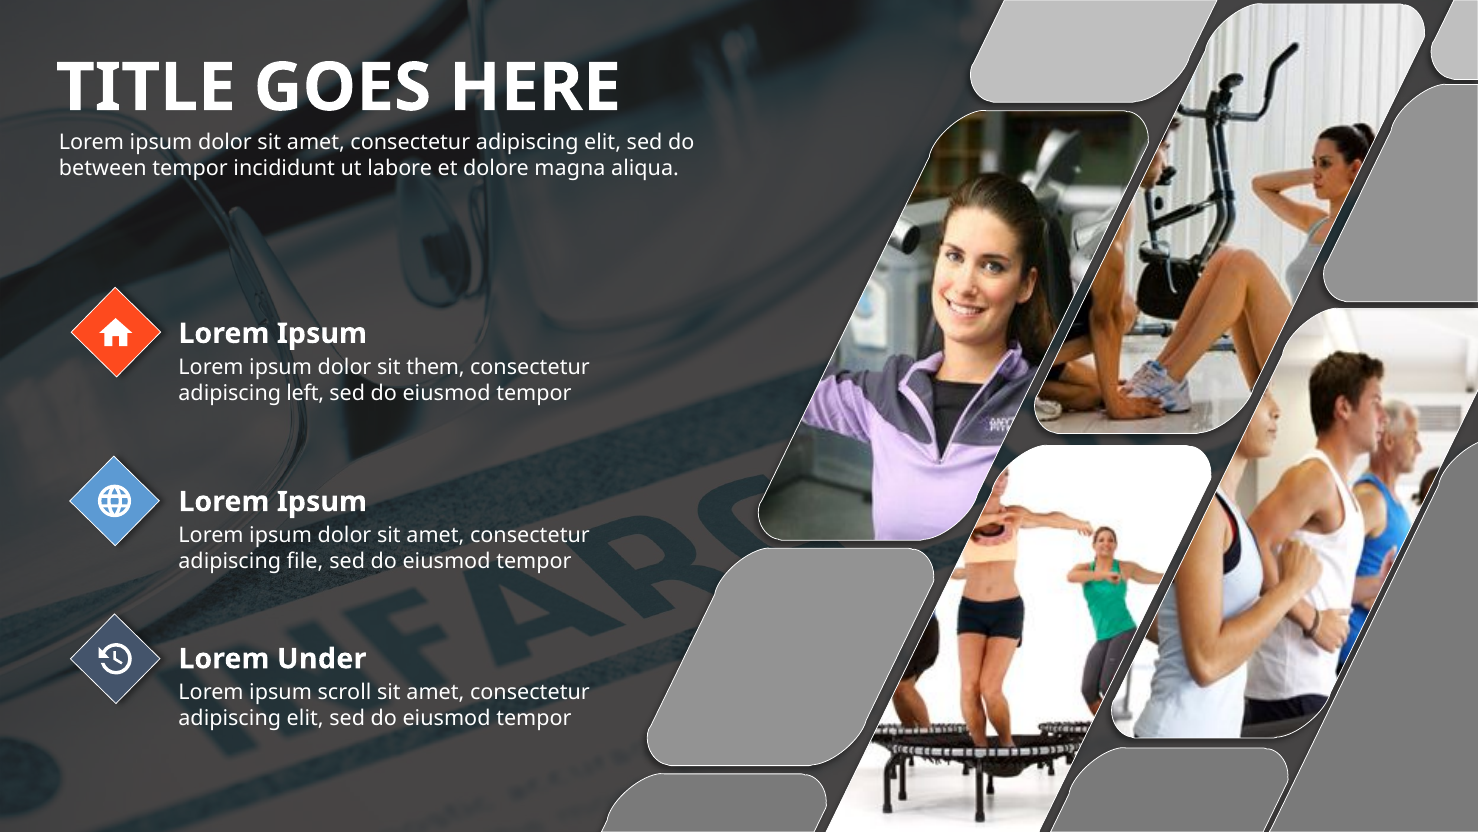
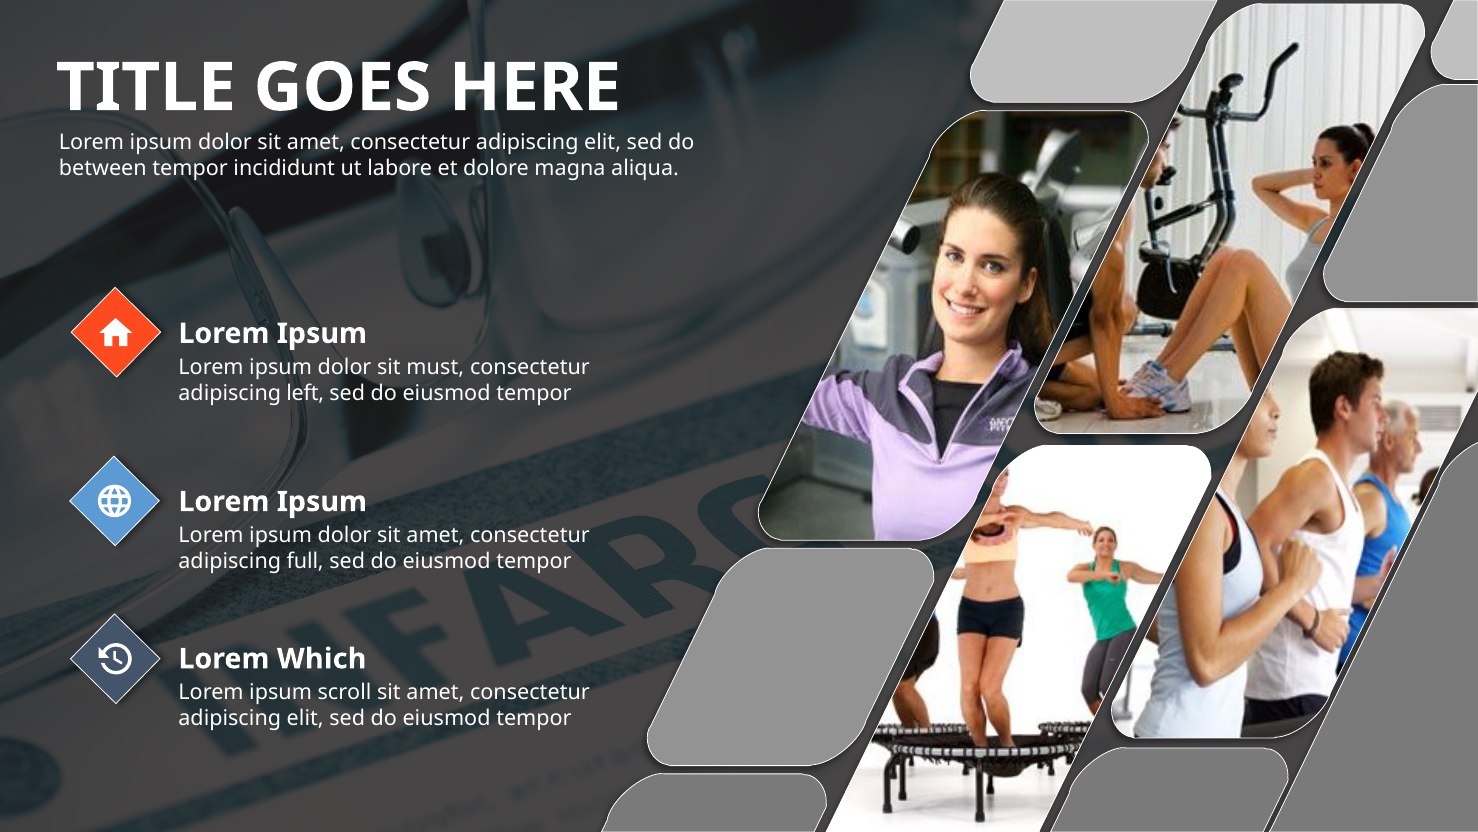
them: them -> must
file: file -> full
Under: Under -> Which
